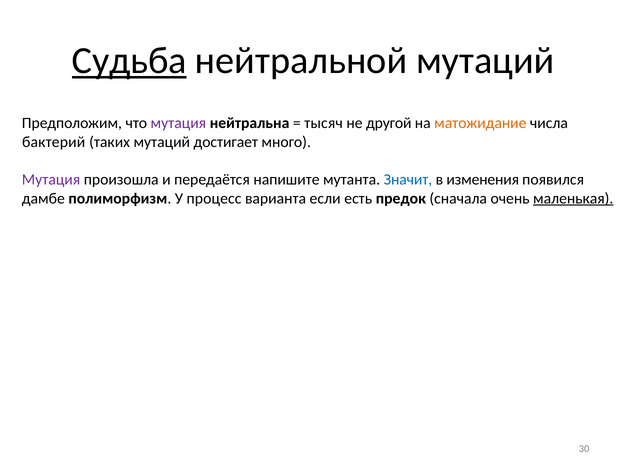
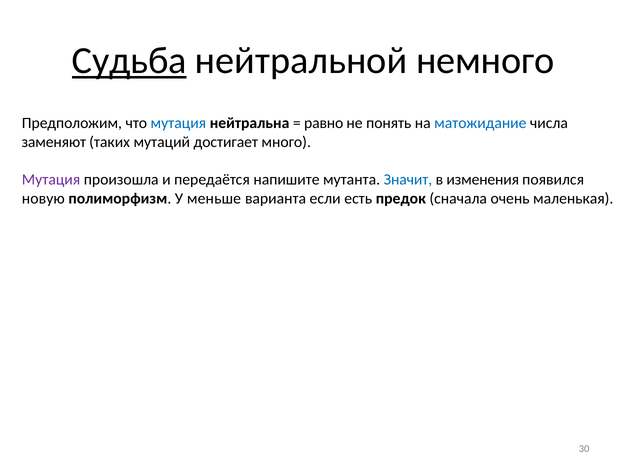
нейтральной мутаций: мутаций -> немного
мутация at (178, 123) colour: purple -> blue
тысяч: тысяч -> равно
другой: другой -> понять
матожидание colour: orange -> blue
бактерий: бактерий -> заменяют
дамбе: дамбе -> новую
процесс: процесс -> меньше
маленькая underline: present -> none
